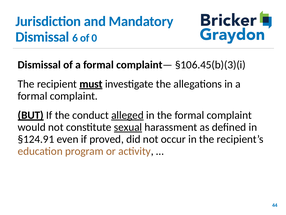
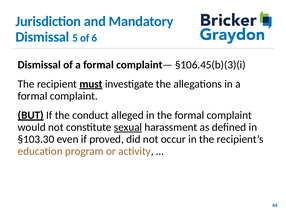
6: 6 -> 5
0: 0 -> 6
alleged underline: present -> none
§124.91: §124.91 -> §103.30
